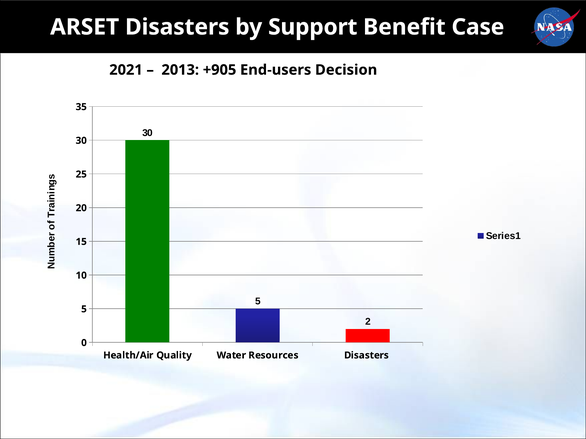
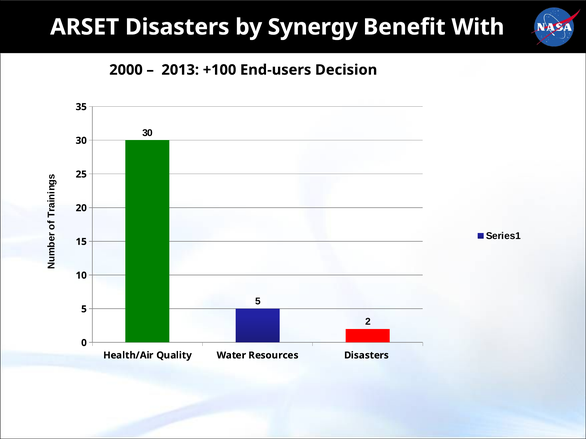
Support: Support -> Synergy
Case: Case -> With
2021: 2021 -> 2000
+905: +905 -> +100
